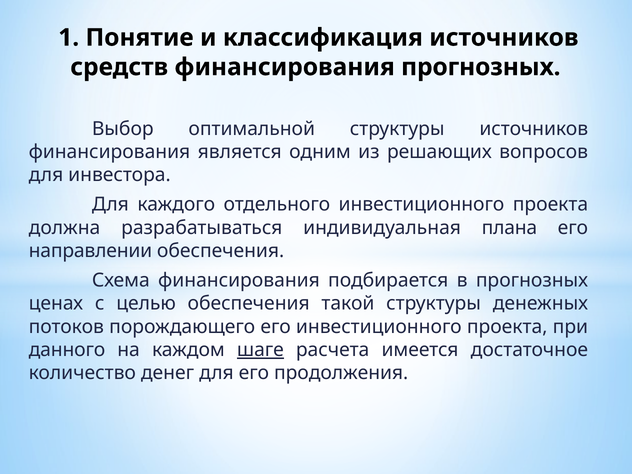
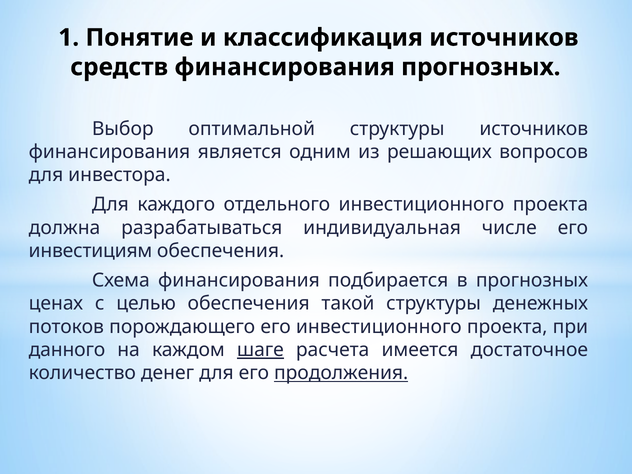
плана: плана -> числе
направлении: направлении -> инвестициям
продолжения underline: none -> present
